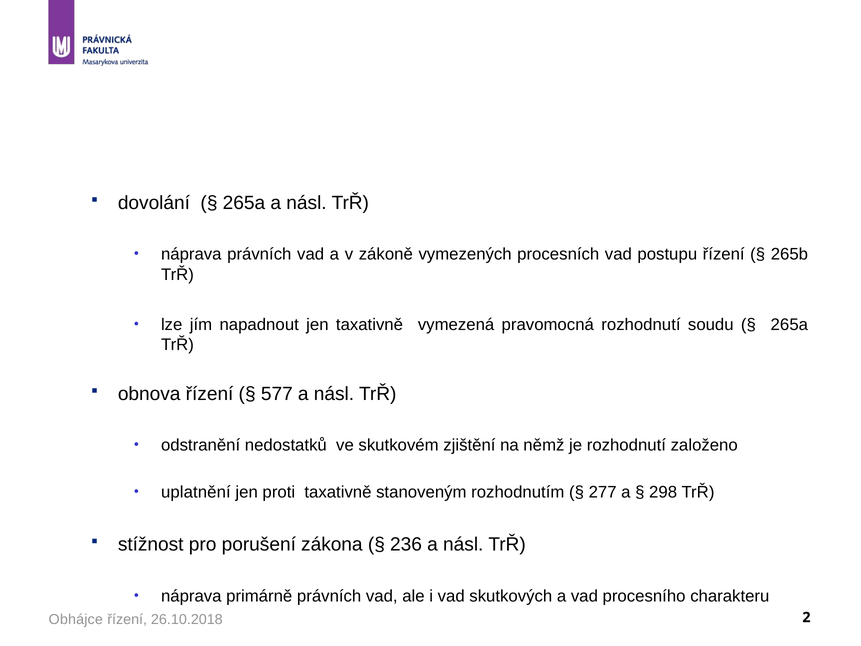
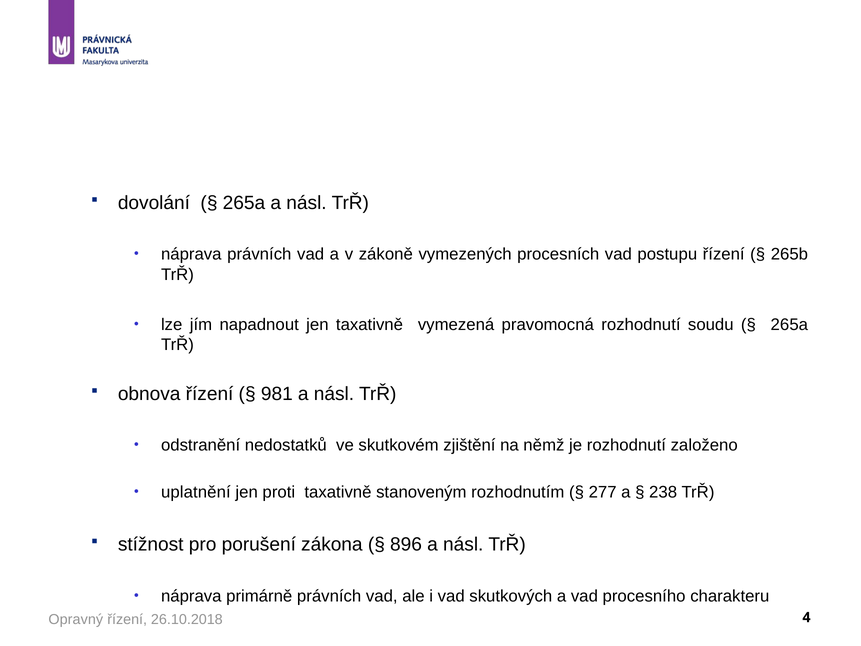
577: 577 -> 981
298: 298 -> 238
236: 236 -> 896
Obhájce: Obhájce -> Opravný
2: 2 -> 4
